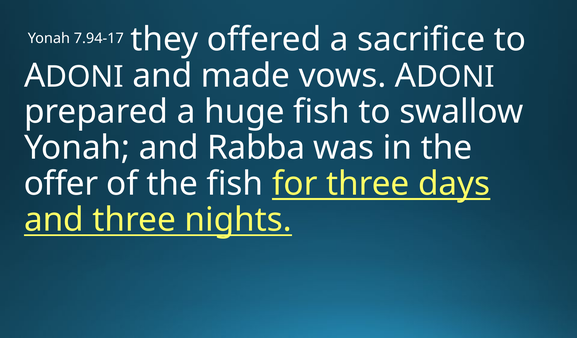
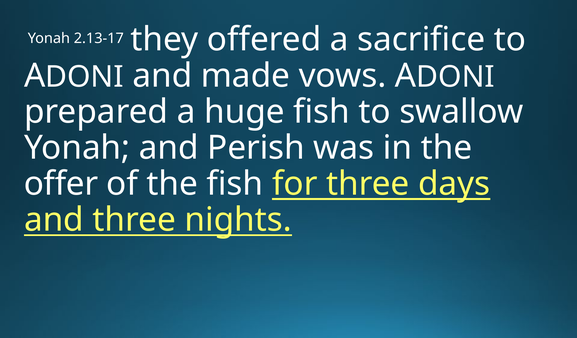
7.94-17: 7.94-17 -> 2.13-17
Rabba: Rabba -> Perish
